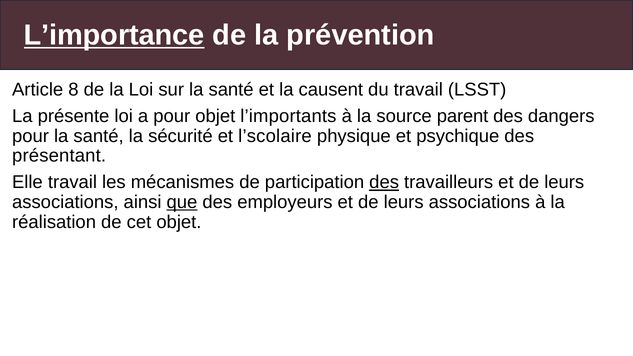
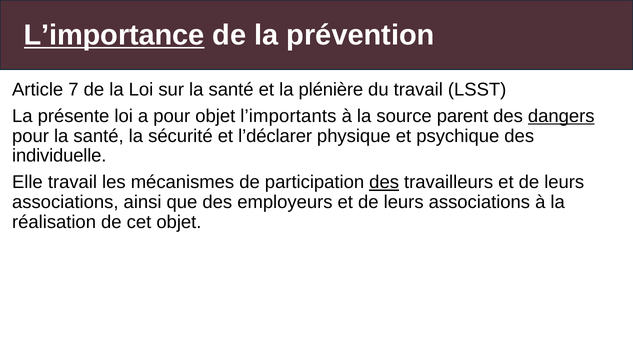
8: 8 -> 7
causent: causent -> plénière
dangers underline: none -> present
l’scolaire: l’scolaire -> l’déclarer
présentant: présentant -> individuelle
que underline: present -> none
